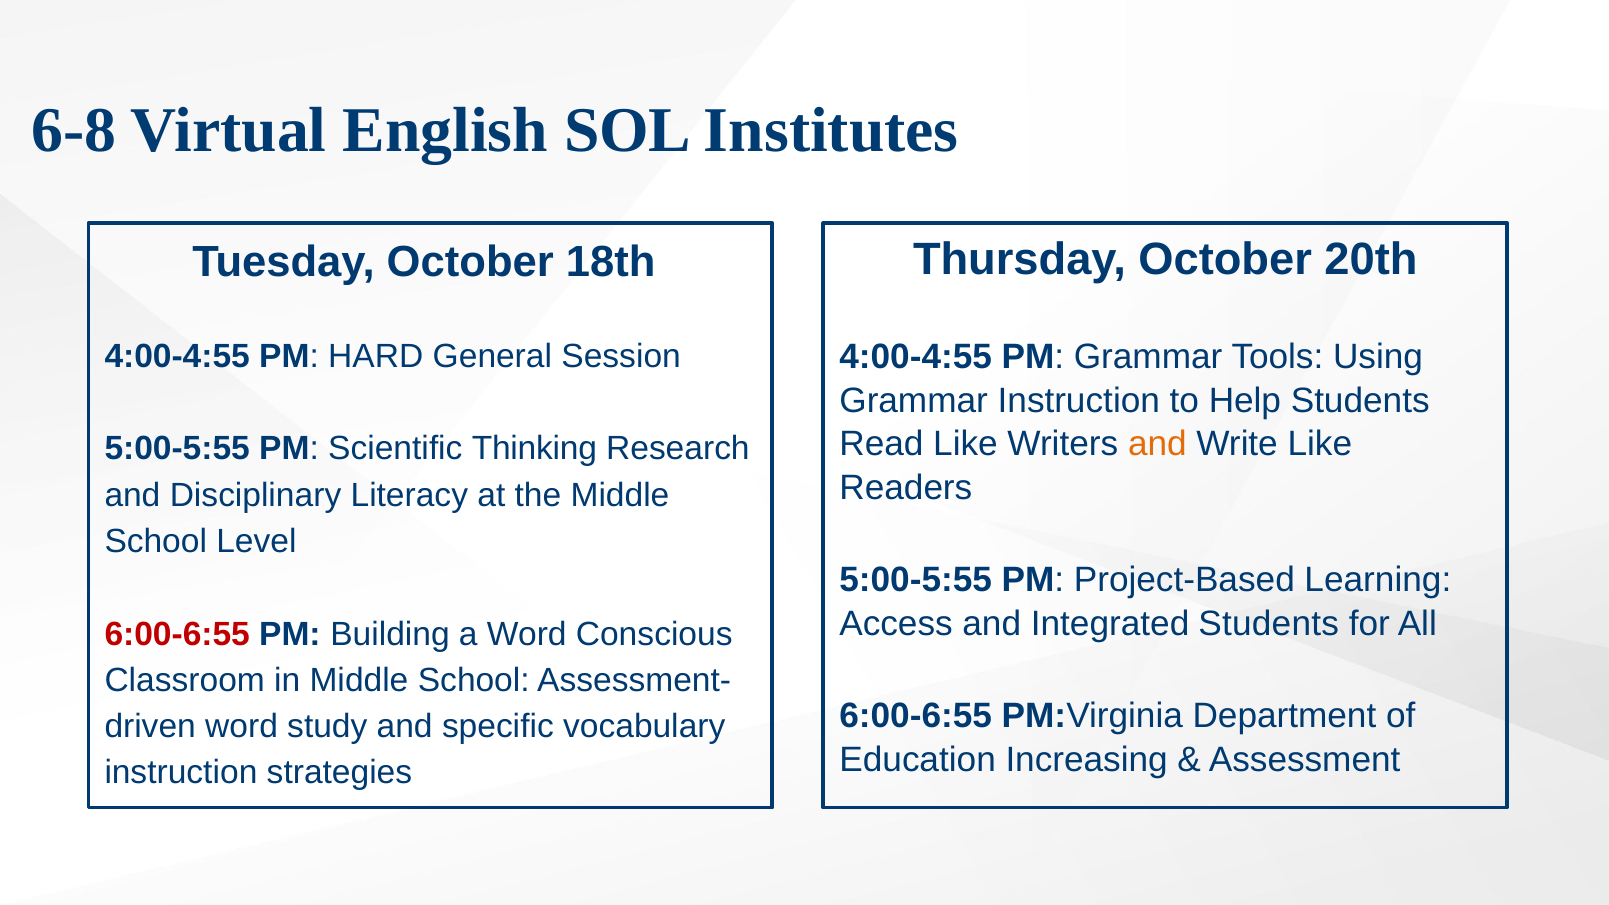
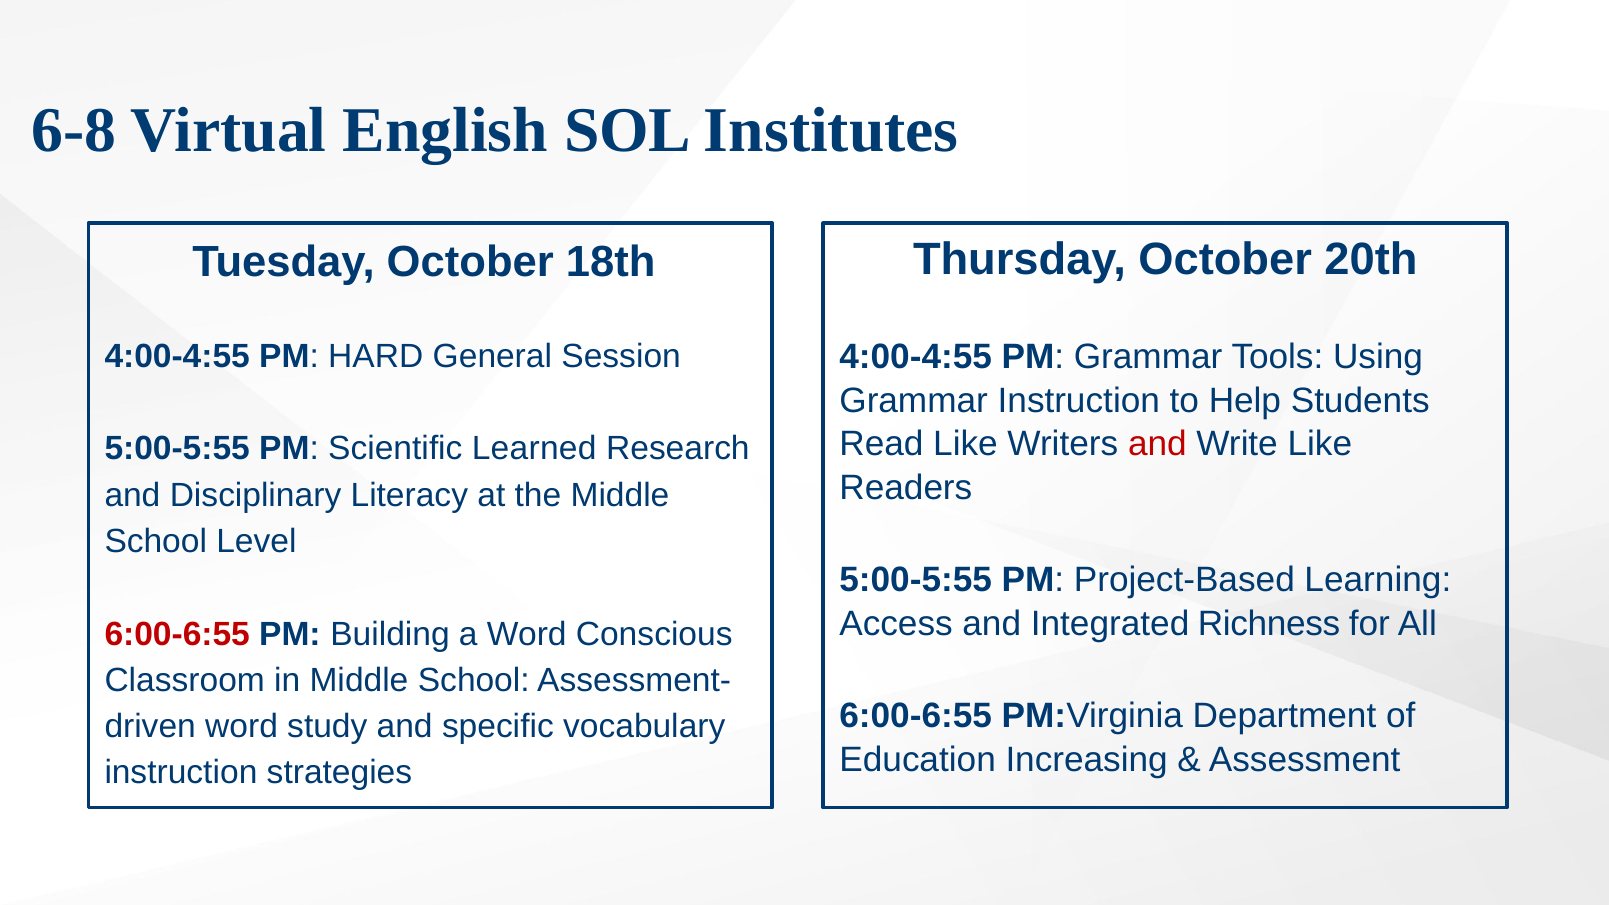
and at (1157, 444) colour: orange -> red
Thinking: Thinking -> Learned
Integrated Students: Students -> Richness
